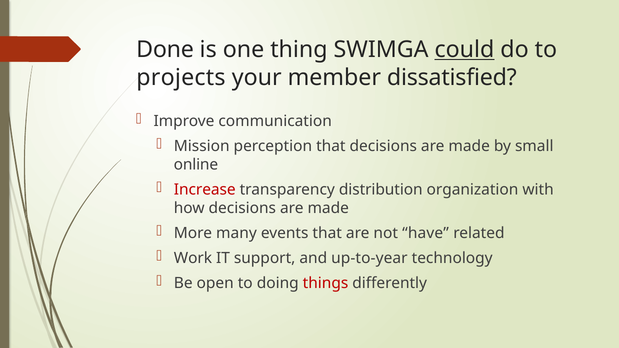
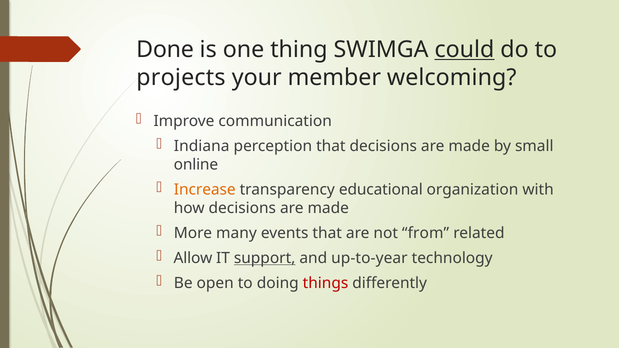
dissatisfied: dissatisfied -> welcoming
Mission: Mission -> Indiana
Increase colour: red -> orange
distribution: distribution -> educational
have: have -> from
Work: Work -> Allow
support underline: none -> present
